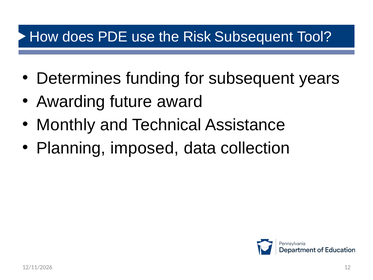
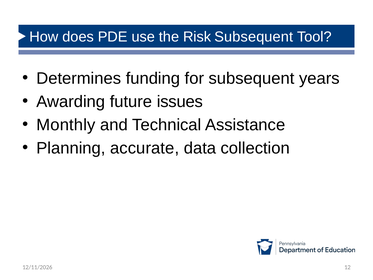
award: award -> issues
imposed: imposed -> accurate
